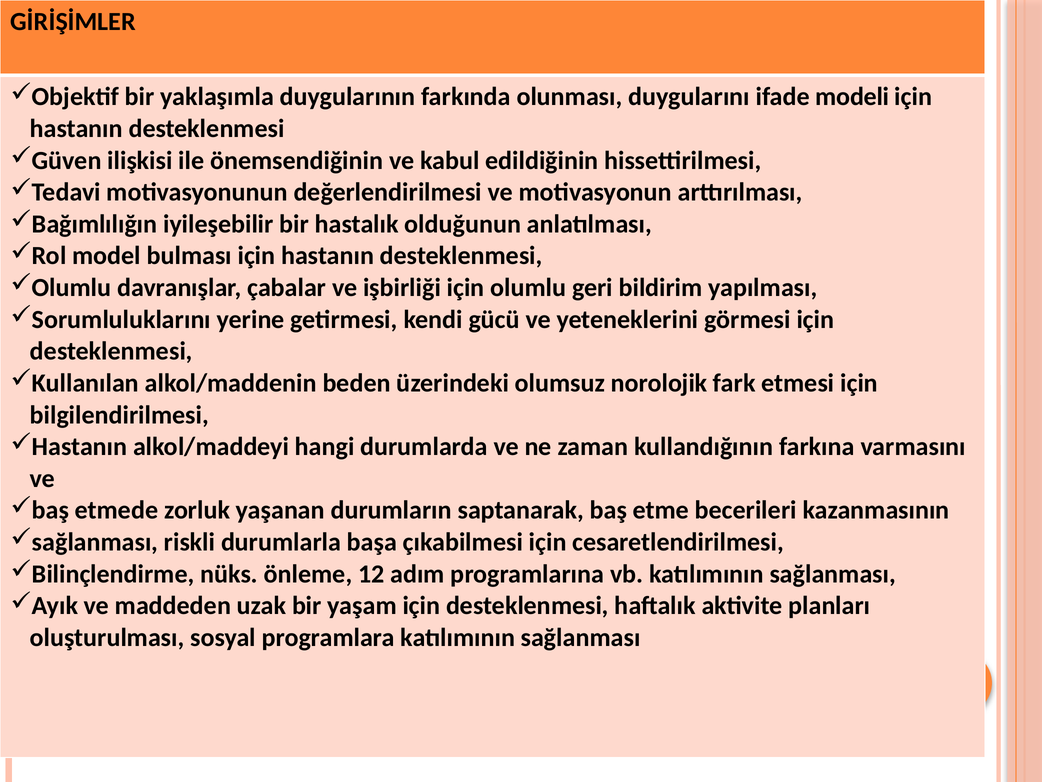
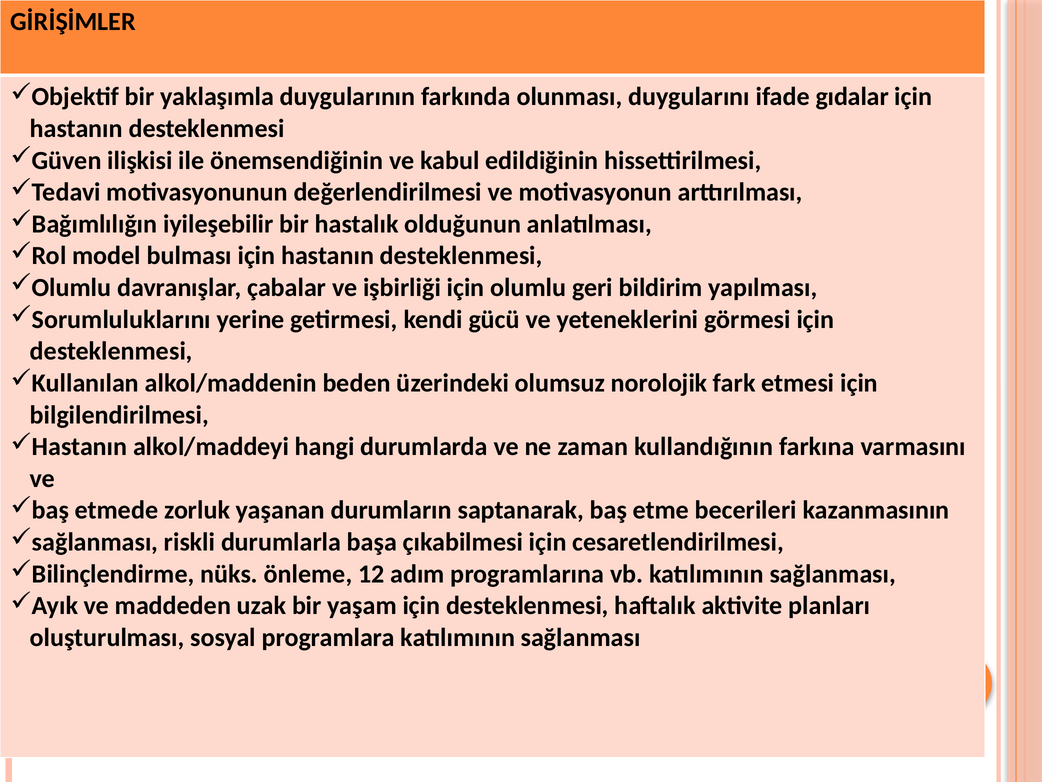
modeli: modeli -> gıdalar
